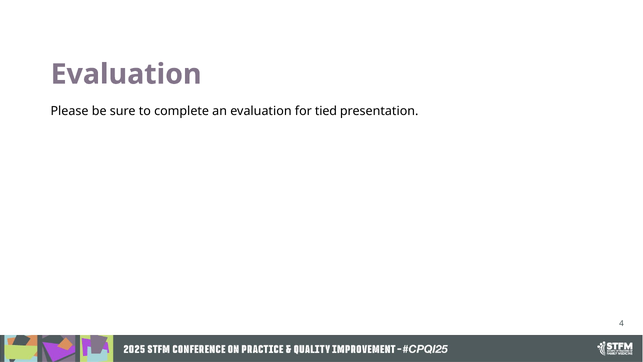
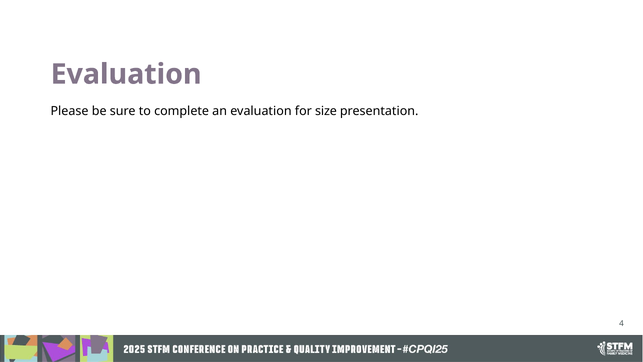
tied: tied -> size
